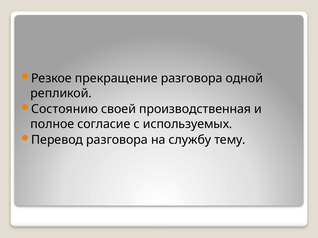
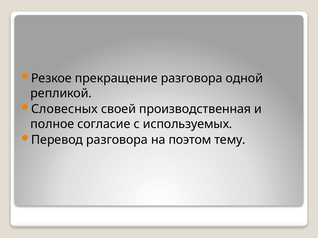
Состоянию: Состоянию -> Словесных
службу: службу -> поэтом
